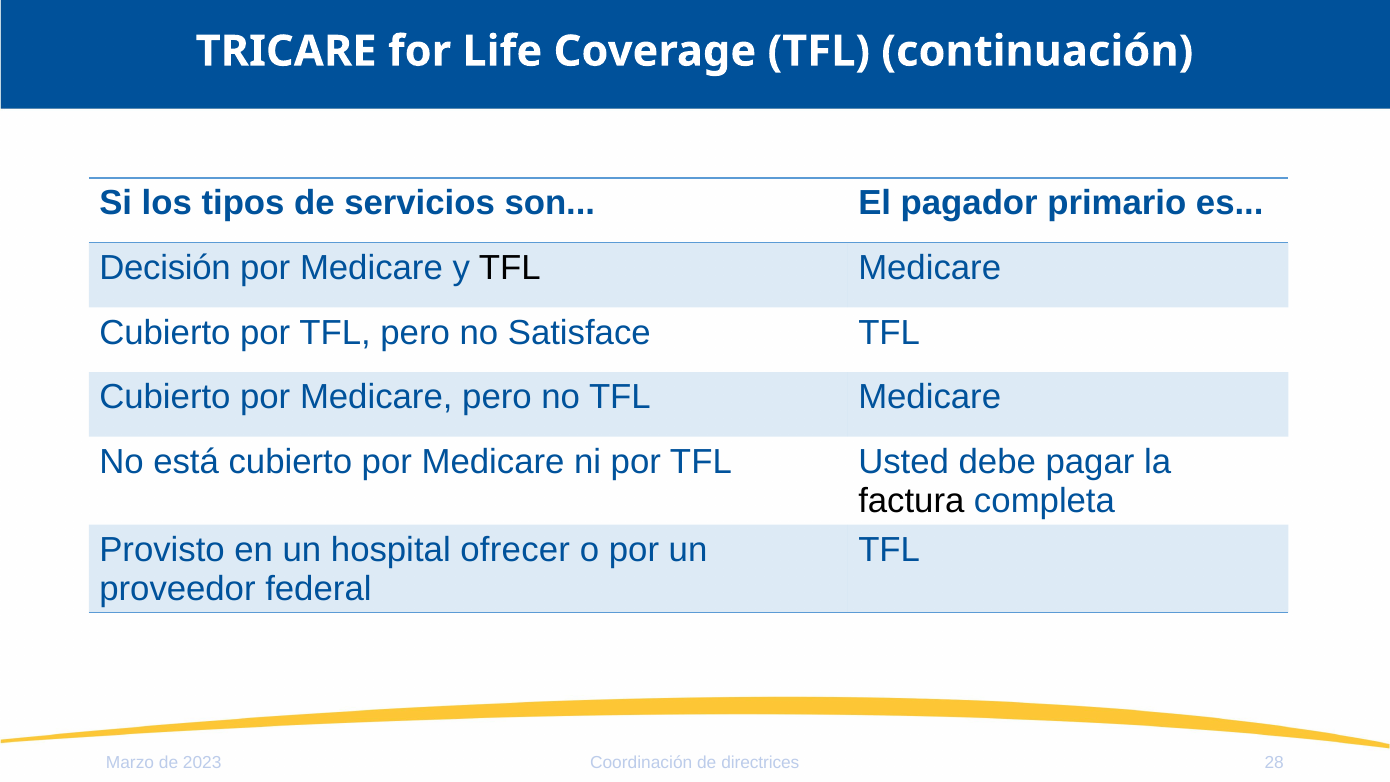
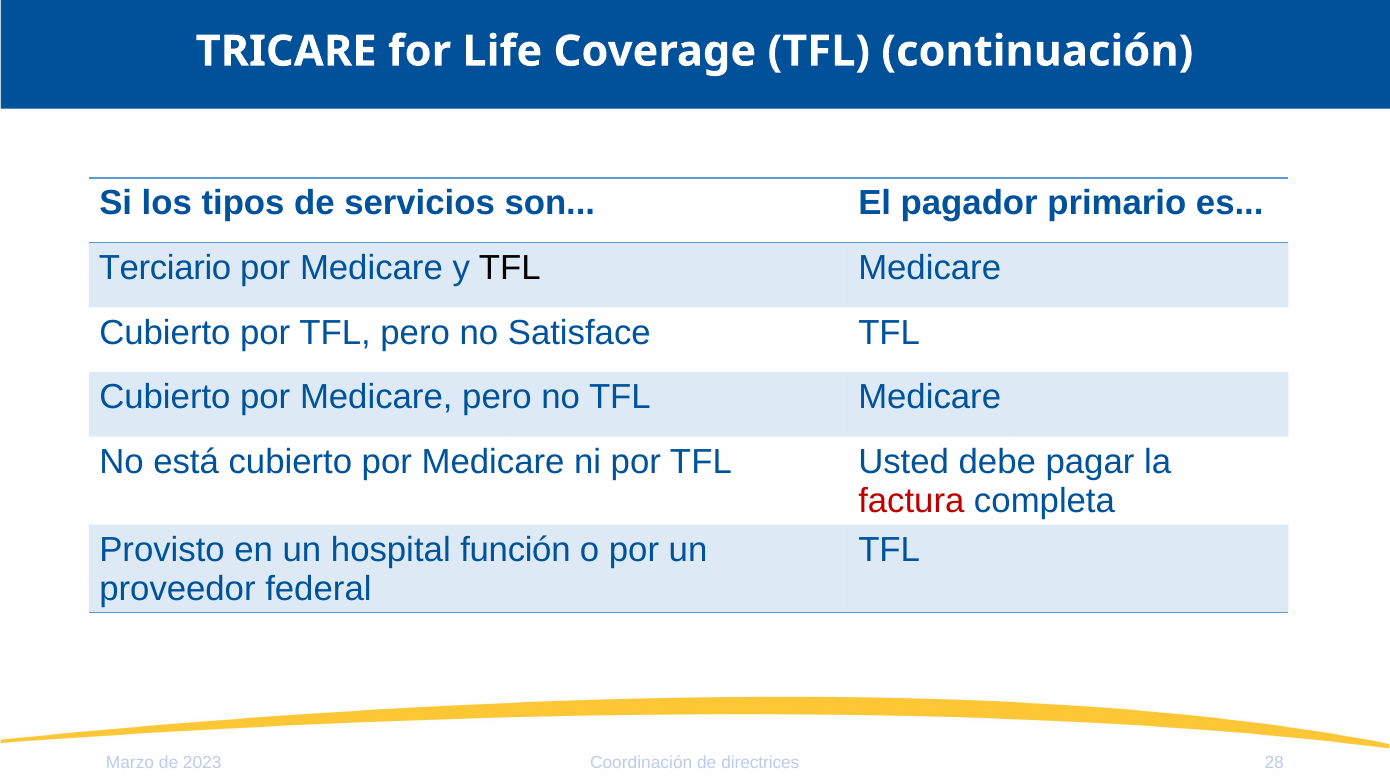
Decisión: Decisión -> Terciario
factura colour: black -> red
ofrecer: ofrecer -> función
